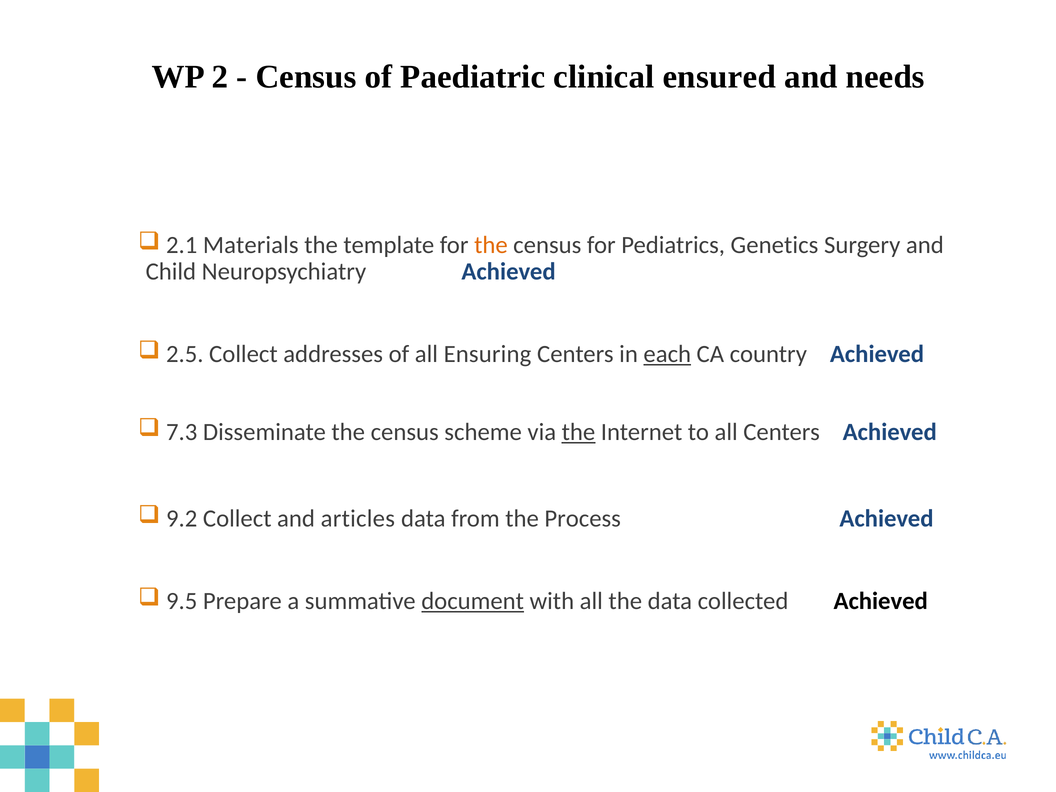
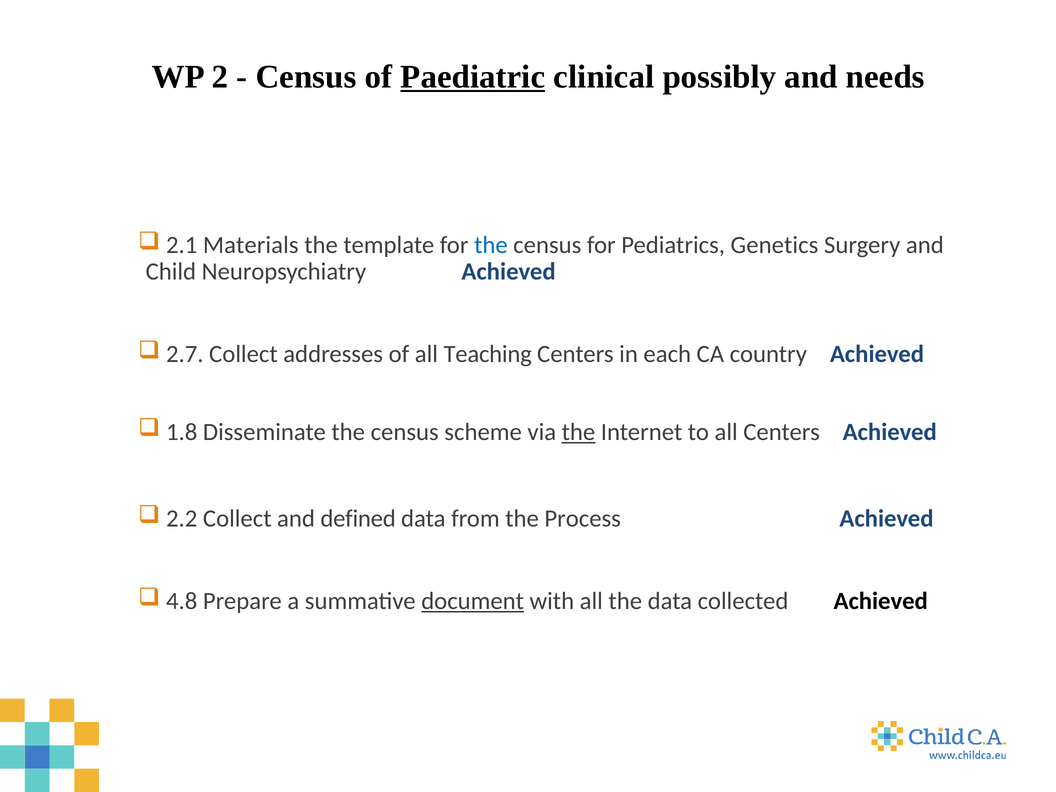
Paediatric underline: none -> present
ensured: ensured -> possibly
the at (491, 245) colour: orange -> blue
2.5: 2.5 -> 2.7
Ensuring: Ensuring -> Teaching
each underline: present -> none
7.3: 7.3 -> 1.8
9.2: 9.2 -> 2.2
articles: articles -> defined
9.5: 9.5 -> 4.8
